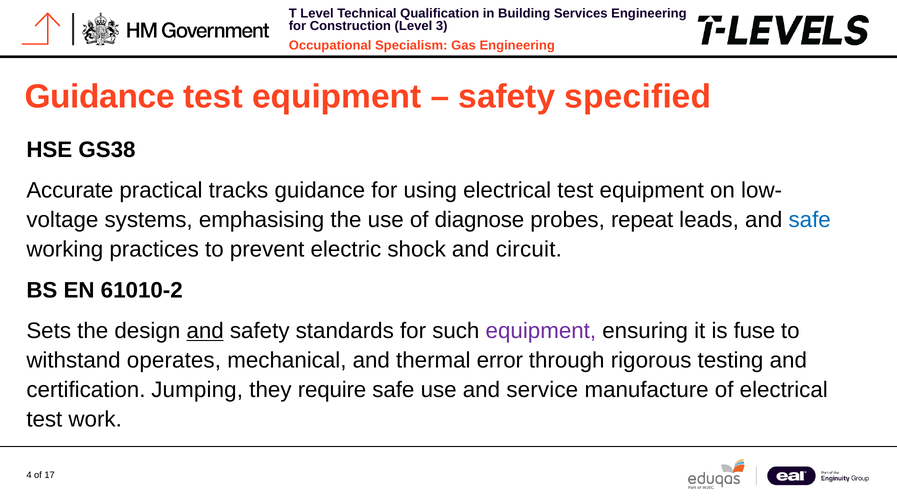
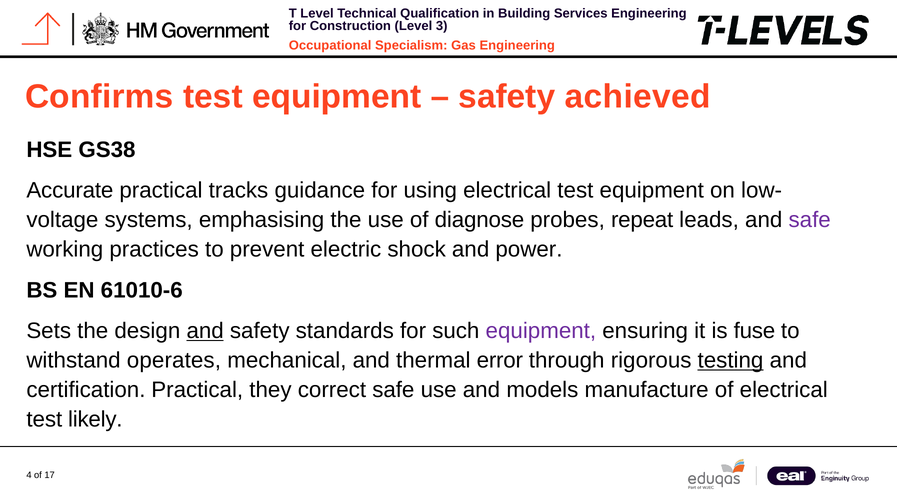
Guidance at (100, 96): Guidance -> Confirms
specified: specified -> achieved
safe at (810, 220) colour: blue -> purple
circuit: circuit -> power
61010-2: 61010-2 -> 61010-6
testing underline: none -> present
certification Jumping: Jumping -> Practical
require: require -> correct
service: service -> models
work: work -> likely
